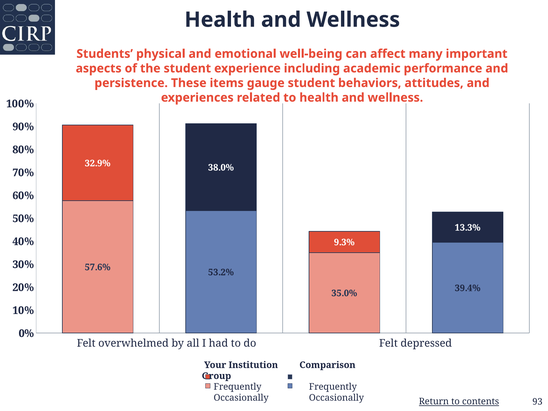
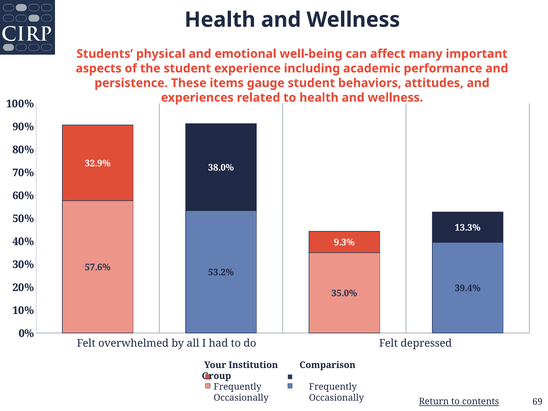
93: 93 -> 69
